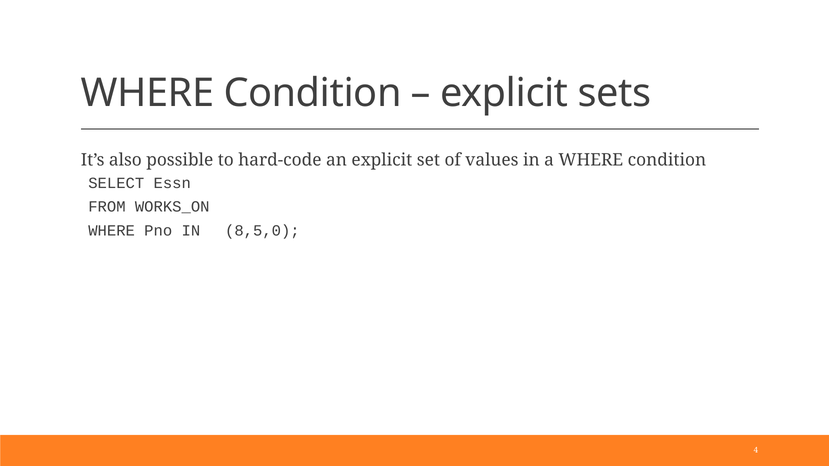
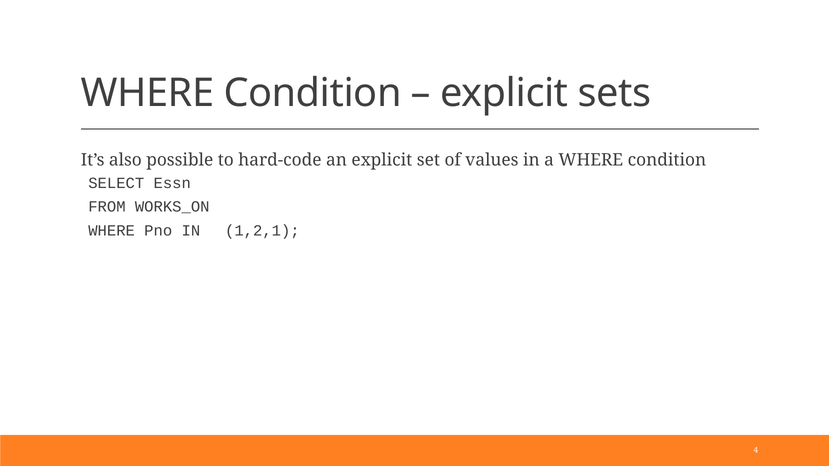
8,5,0: 8,5,0 -> 1,2,1
